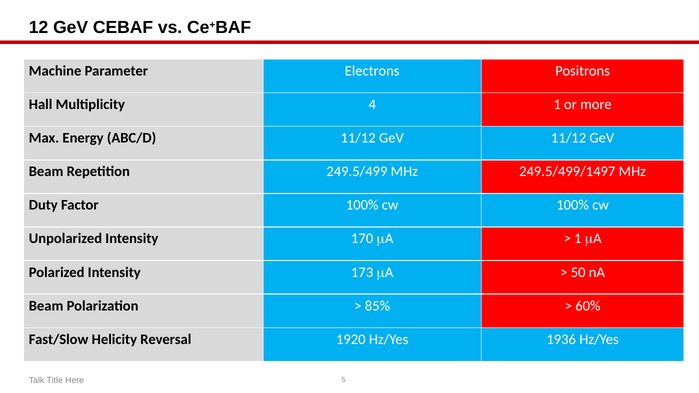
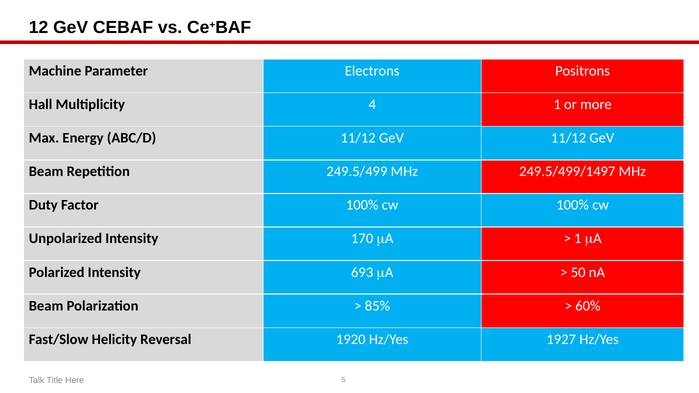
173: 173 -> 693
1936: 1936 -> 1927
